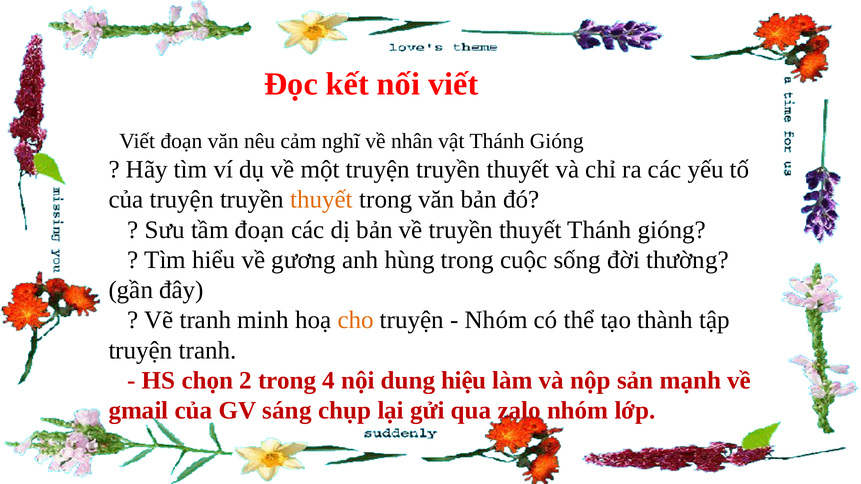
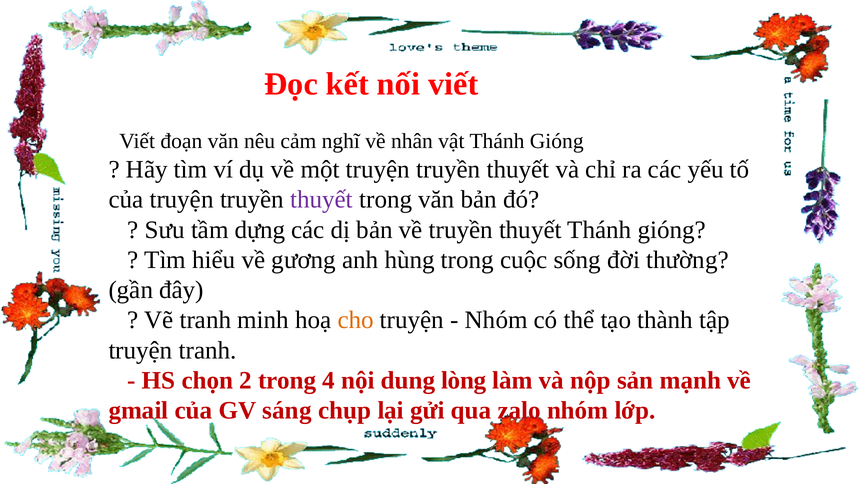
thuyết at (322, 200) colour: orange -> purple
tầm đoạn: đoạn -> dựng
hiệu: hiệu -> lòng
